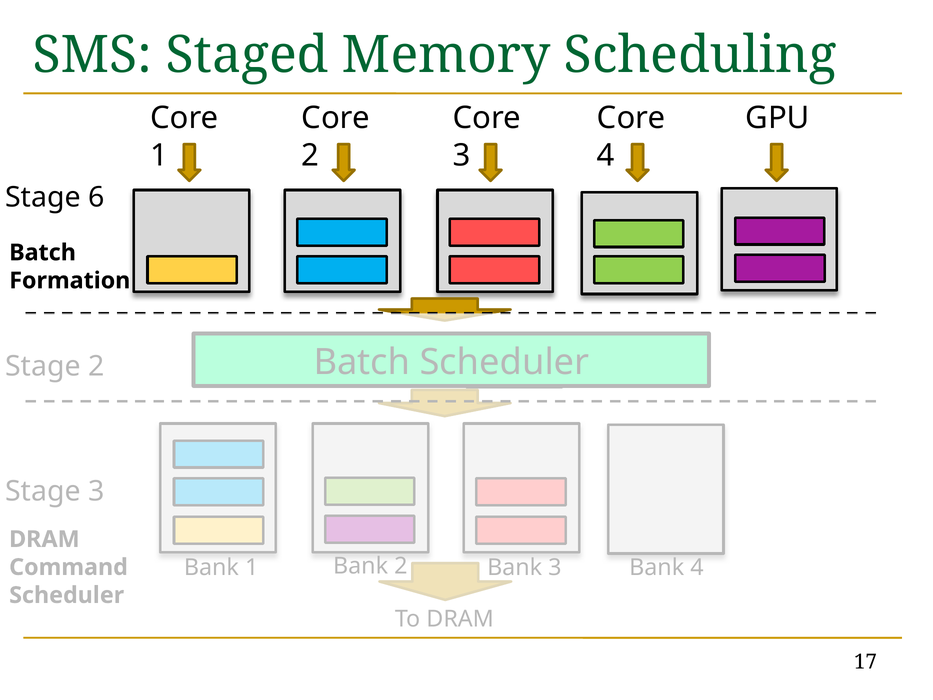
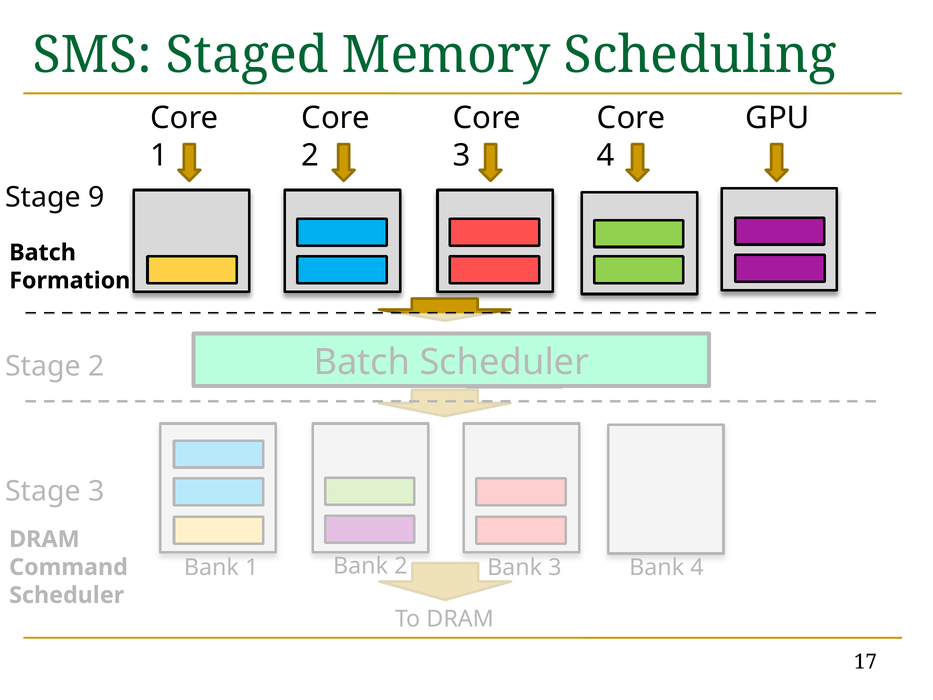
6: 6 -> 9
